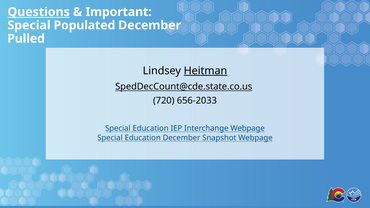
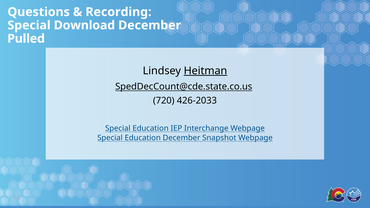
Questions underline: present -> none
Important: Important -> Recording
Populated: Populated -> Download
656-2033: 656-2033 -> 426-2033
